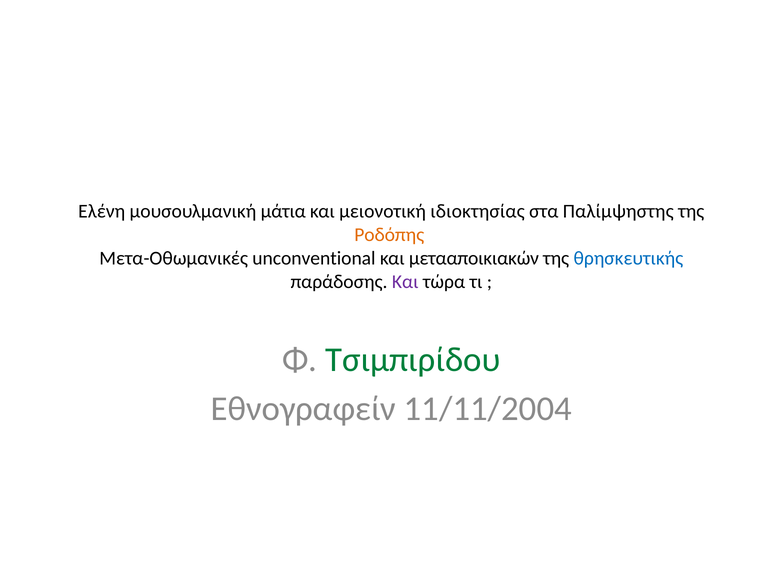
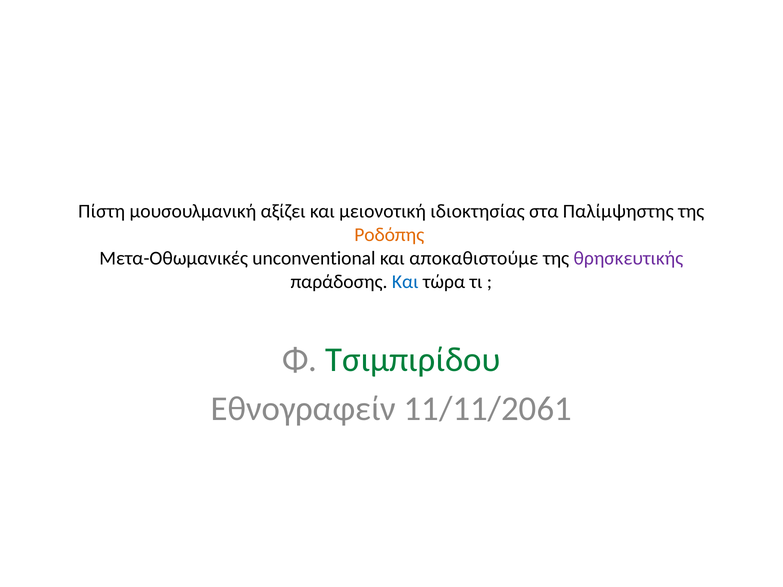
Ελένη: Ελένη -> Πίστη
μάτια: μάτια -> αξίζει
μετααποικιακών: μετααποικιακών -> αποκαθιστούμε
θρησκευτικής colour: blue -> purple
Και at (405, 282) colour: purple -> blue
11/11/2004: 11/11/2004 -> 11/11/2061
